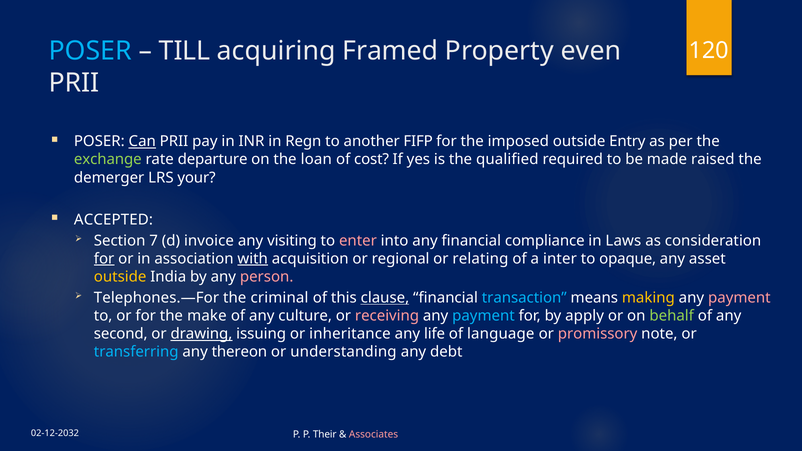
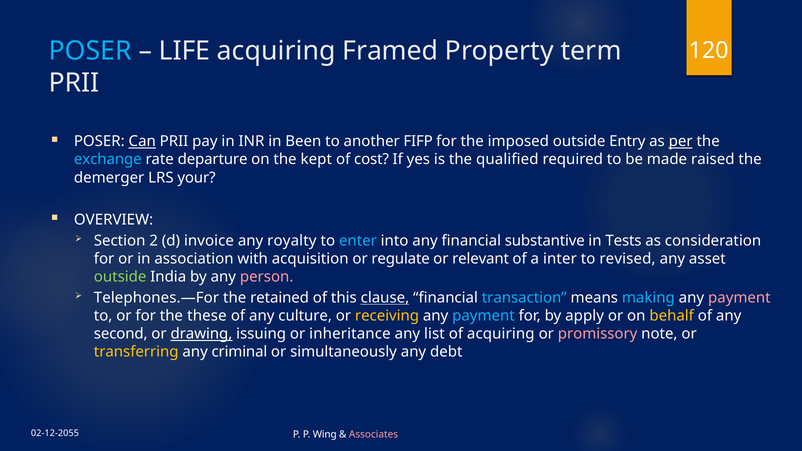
TILL: TILL -> LIFE
even: even -> term
Regn: Regn -> Been
per underline: none -> present
exchange colour: light green -> light blue
loan: loan -> kept
ACCEPTED: ACCEPTED -> OVERVIEW
7: 7 -> 2
visiting: visiting -> royalty
enter colour: pink -> light blue
compliance: compliance -> substantive
Laws: Laws -> Tests
for at (104, 259) underline: present -> none
with underline: present -> none
regional: regional -> regulate
relating: relating -> relevant
opaque: opaque -> revised
outside at (120, 277) colour: yellow -> light green
criminal: criminal -> retained
making colour: yellow -> light blue
make: make -> these
receiving colour: pink -> yellow
behalf colour: light green -> yellow
life: life -> list
of language: language -> acquiring
transferring colour: light blue -> yellow
thereon: thereon -> criminal
understanding: understanding -> simultaneously
02-12-2032: 02-12-2032 -> 02-12-2055
Their: Their -> Wing
